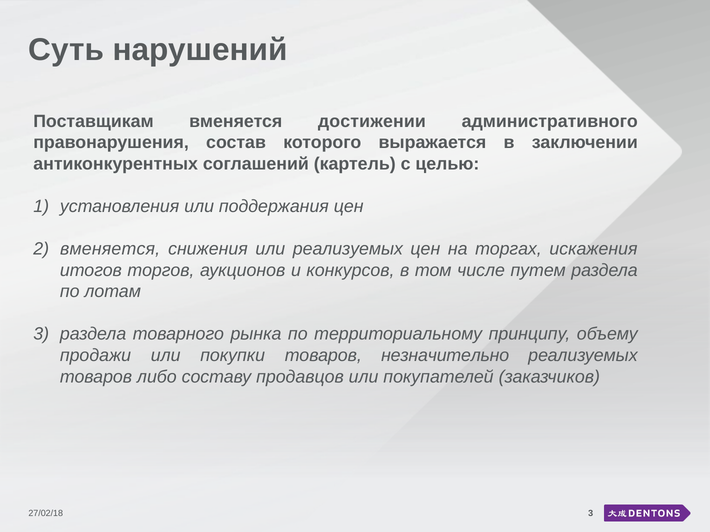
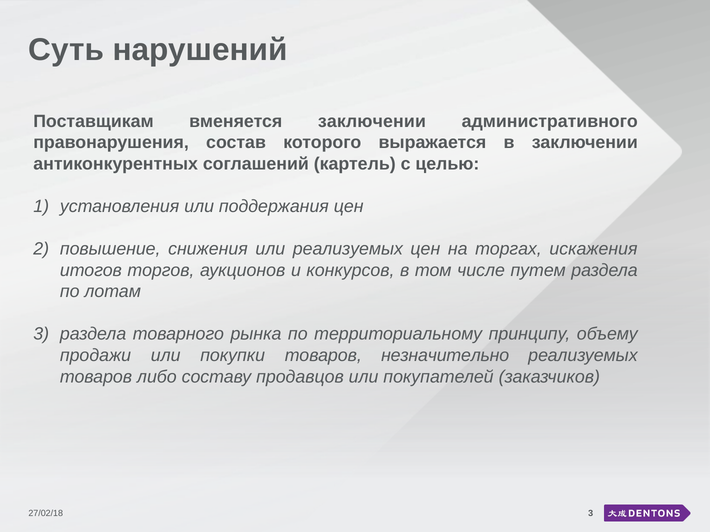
вменяется достижении: достижении -> заключении
вменяется at (110, 249): вменяется -> повышение
